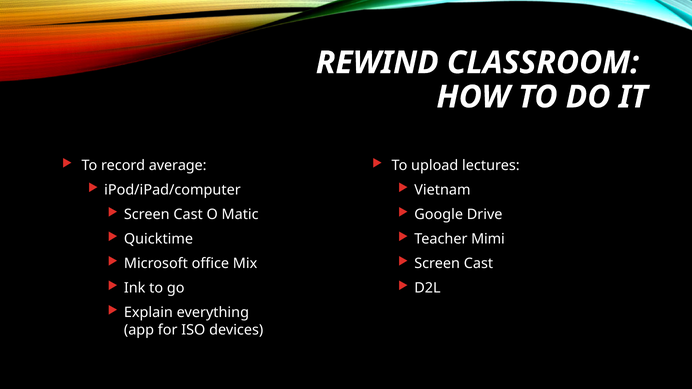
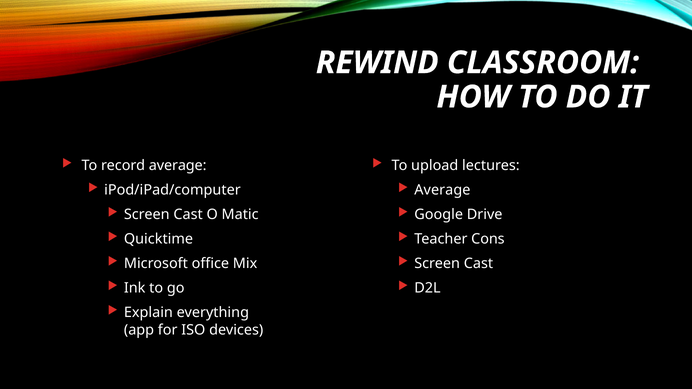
Vietnam at (442, 190): Vietnam -> Average
Mimi: Mimi -> Cons
